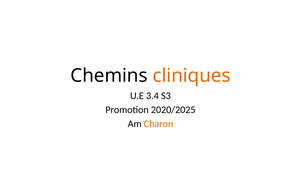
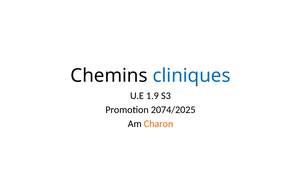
cliniques colour: orange -> blue
3.4: 3.4 -> 1.9
2020/2025: 2020/2025 -> 2074/2025
